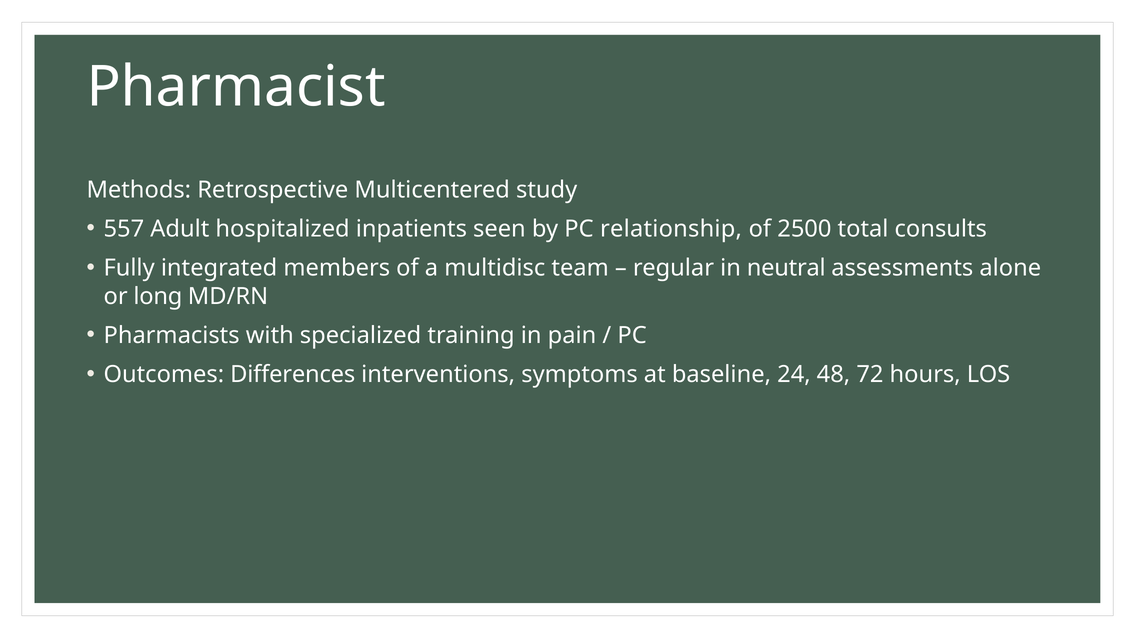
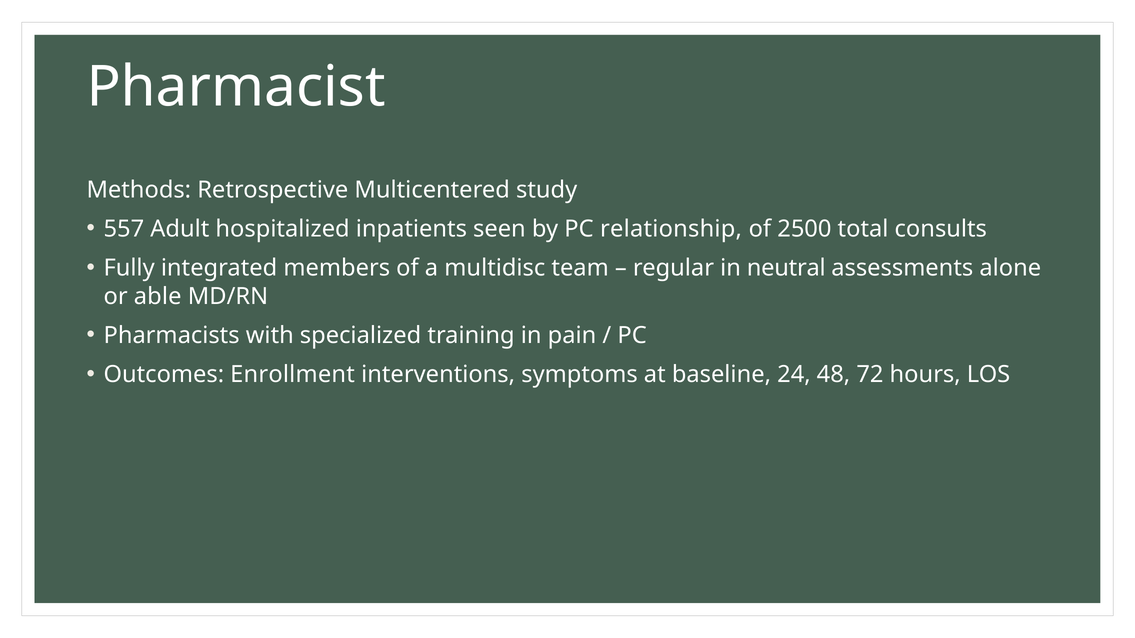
long: long -> able
Differences: Differences -> Enrollment
